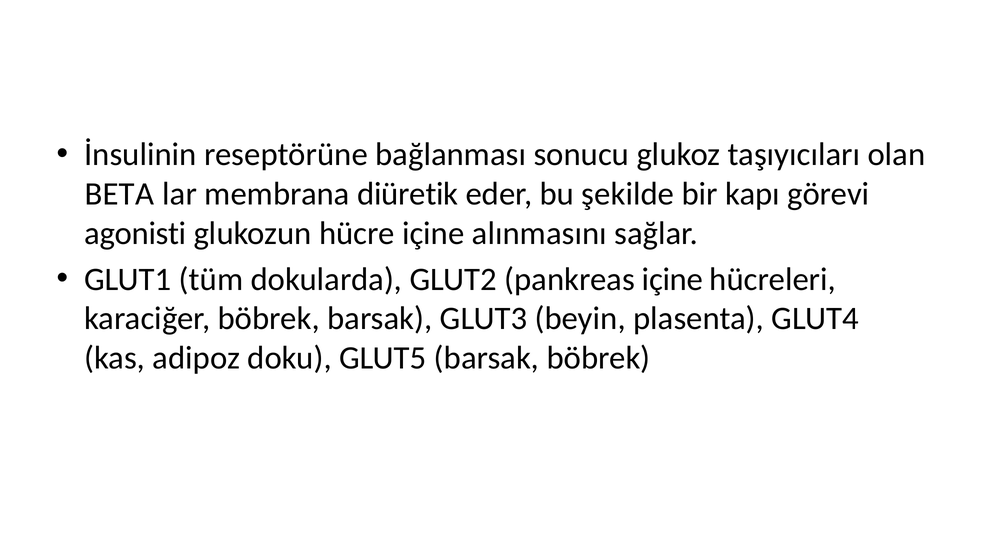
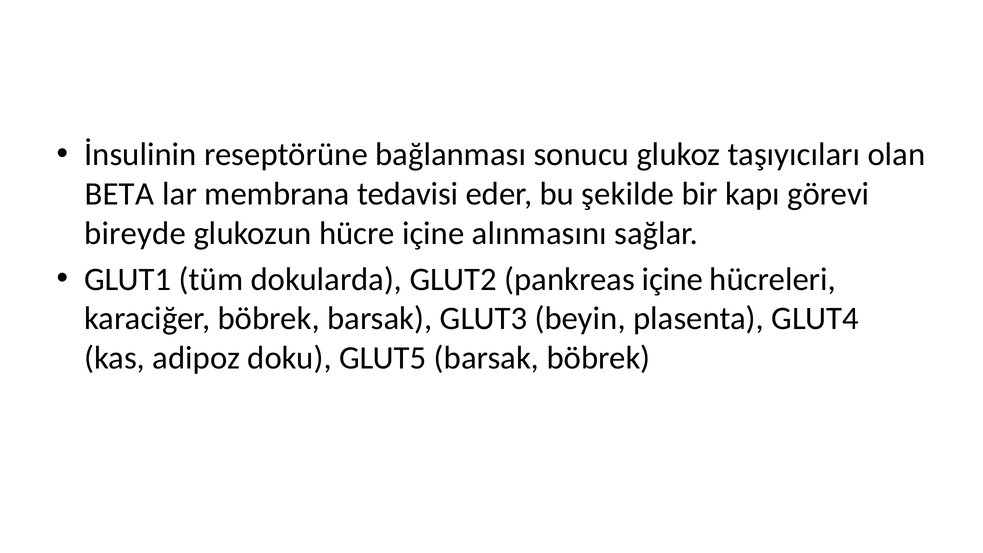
diüretik: diüretik -> tedavisi
agonisti: agonisti -> bireyde
